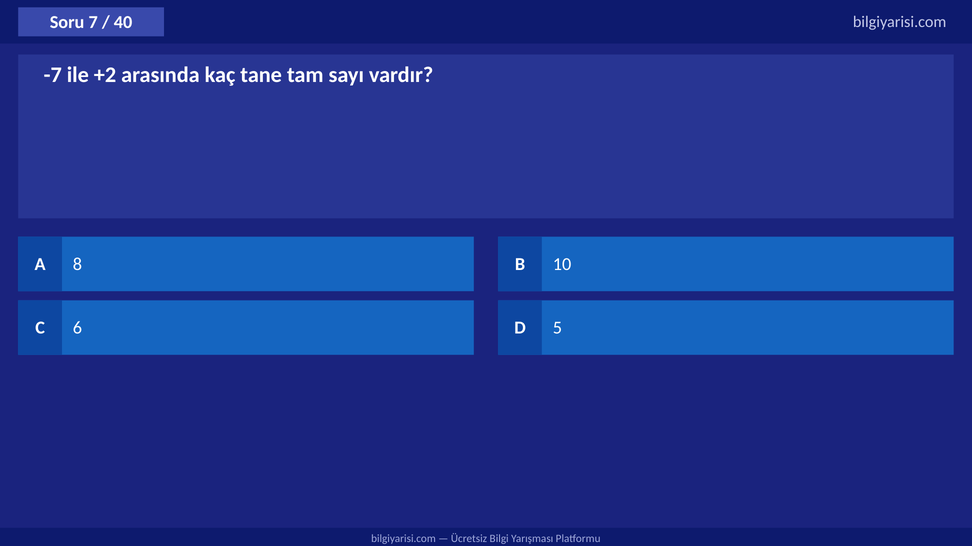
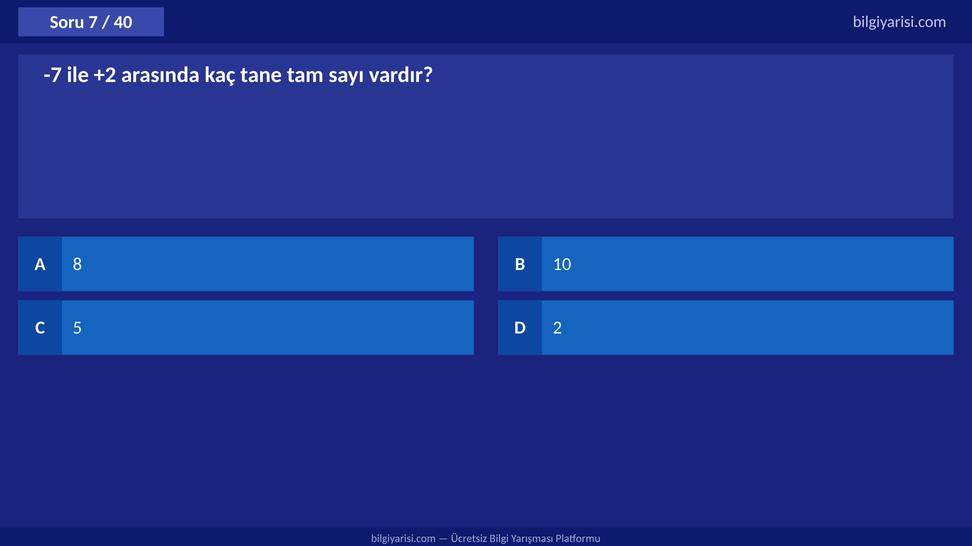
6: 6 -> 5
5: 5 -> 2
